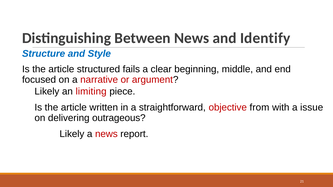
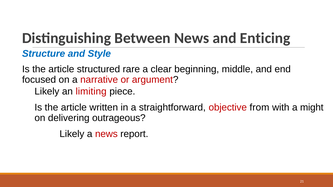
Identify: Identify -> Enticing
fails: fails -> rare
issue: issue -> might
